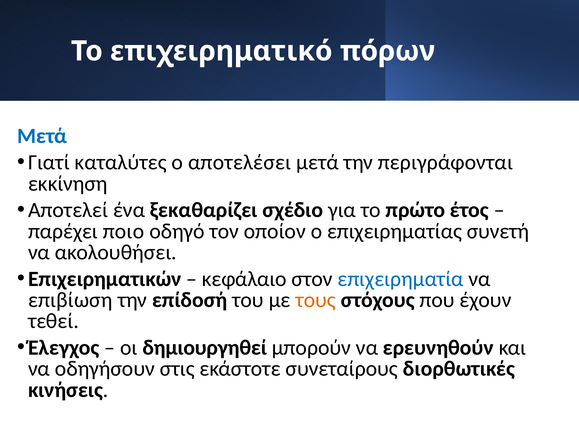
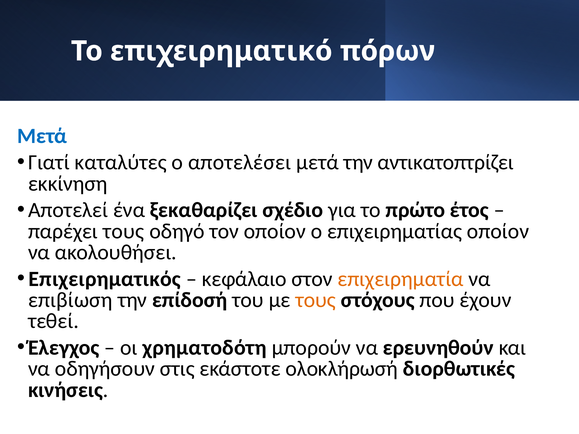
περιγράφονται: περιγράφονται -> αντικατοπτρίζει
παρέχει ποιο: ποιο -> τους
επιχειρηματίας συνετή: συνετή -> οποίον
Επιχειρηματικών: Επιχειρηματικών -> Επιχειρηματικός
επιχειρηματία colour: blue -> orange
δημιουργηθεί: δημιουργηθεί -> χρηματοδότη
συνεταίρους: συνεταίρους -> ολοκλήρωσή
